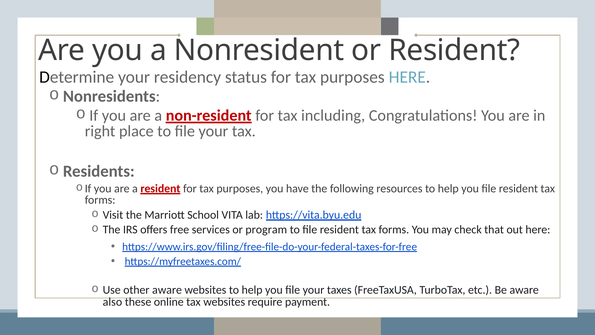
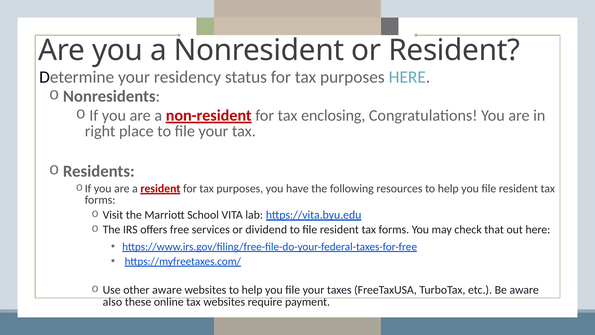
including: including -> enclosing
program: program -> dividend
